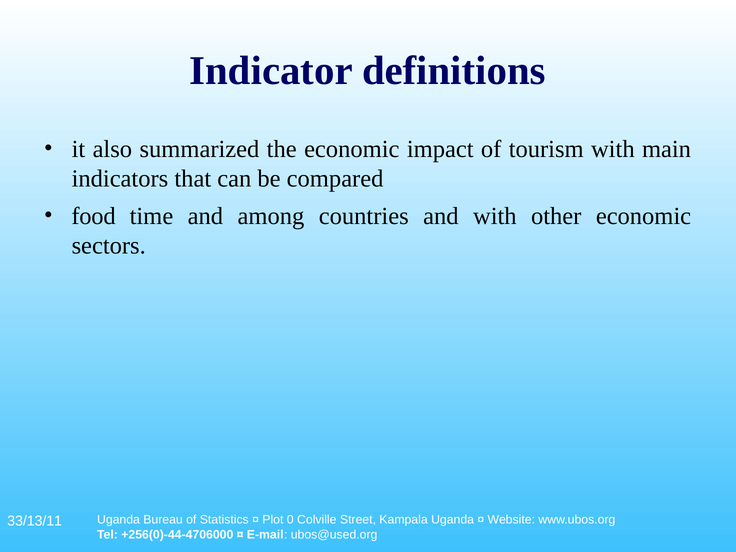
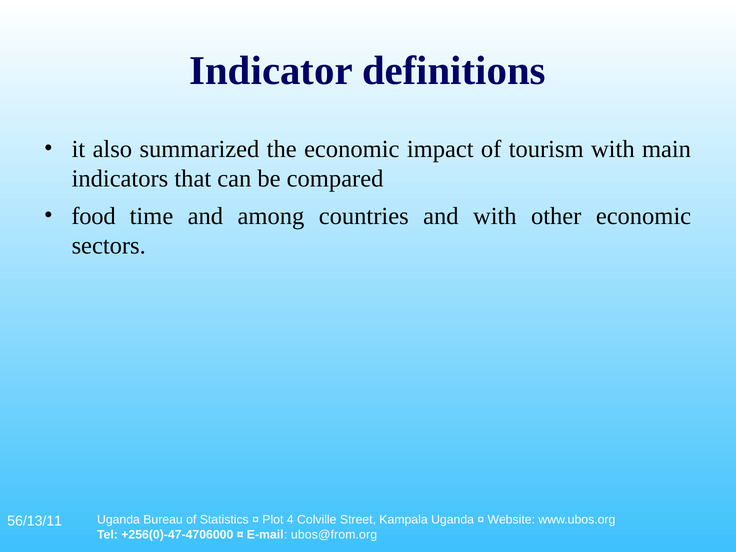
33/13/11: 33/13/11 -> 56/13/11
0: 0 -> 4
+256(0)-44-4706000: +256(0)-44-4706000 -> +256(0)-47-4706000
ubos@used.org: ubos@used.org -> ubos@from.org
